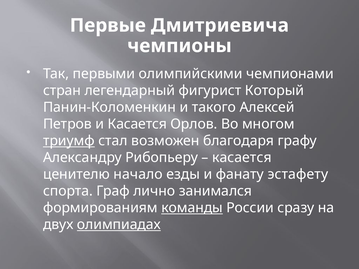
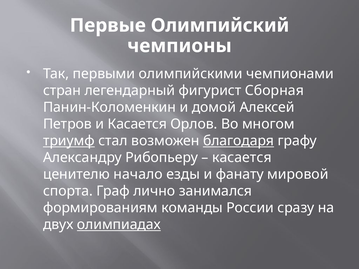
Дмитриевича: Дмитриевича -> Олимпийский
Который: Который -> Сборная
такого: такого -> домой
благодаря underline: none -> present
эстафету: эстафету -> мировой
команды underline: present -> none
